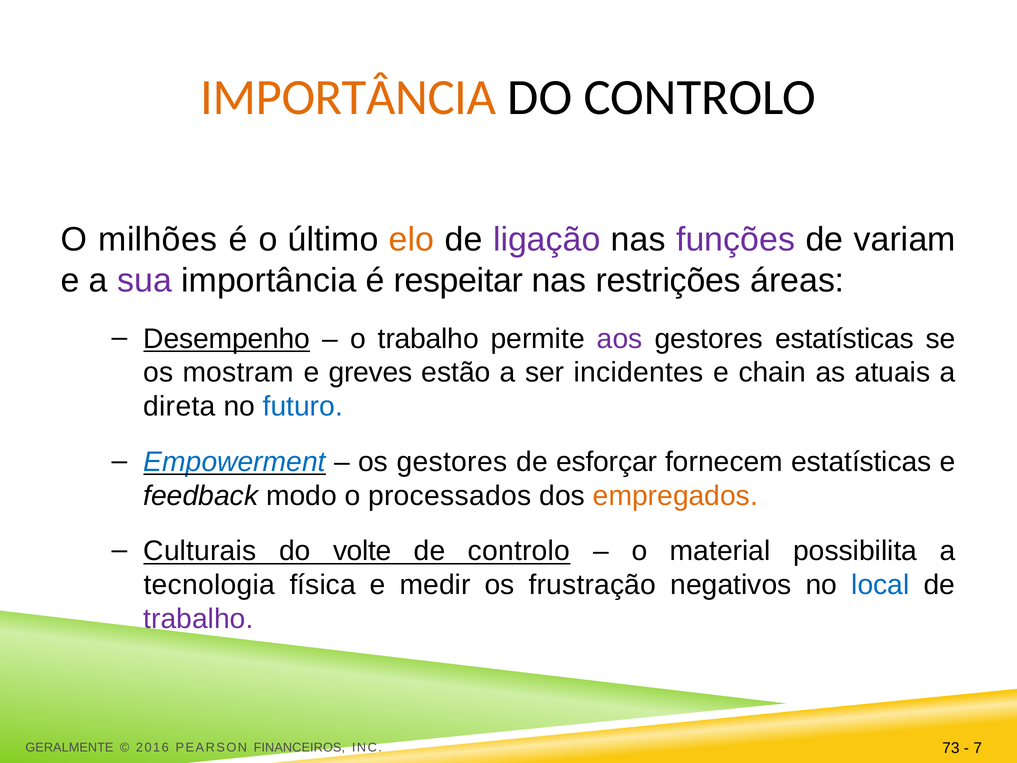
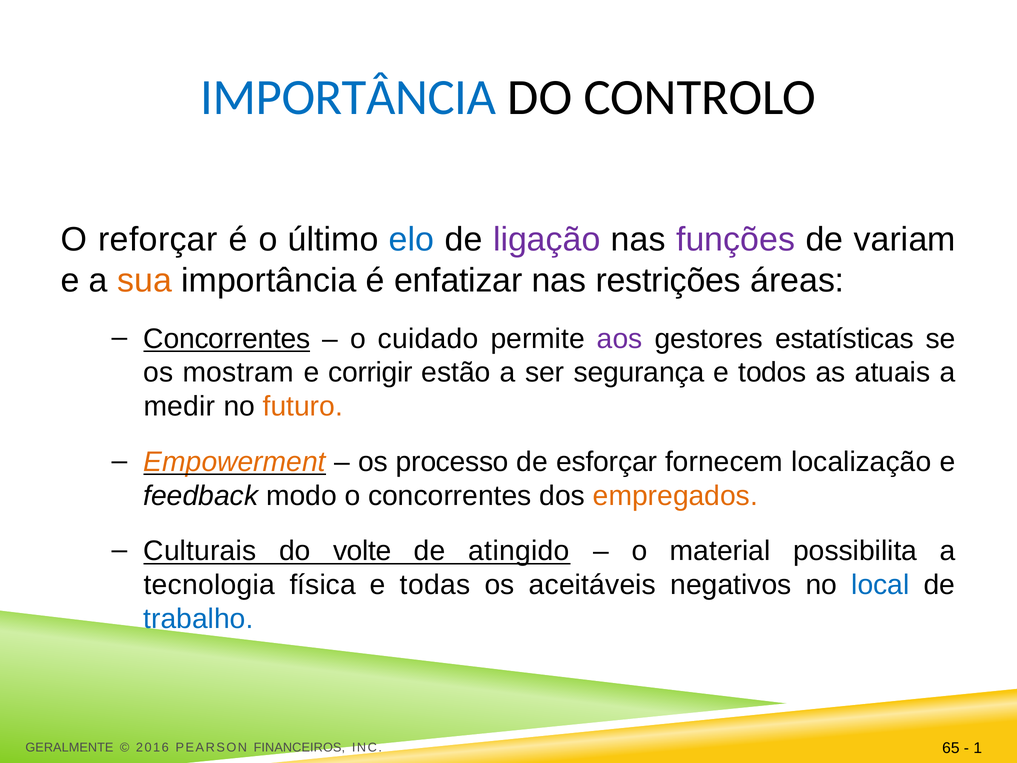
IMPORTÂNCIA at (348, 98) colour: orange -> blue
milhões: milhões -> reforçar
elo colour: orange -> blue
sua colour: purple -> orange
respeitar: respeitar -> enfatizar
Desempenho at (227, 339): Desempenho -> Concorrentes
o trabalho: trabalho -> cuidado
greves: greves -> corrigir
incidentes: incidentes -> segurança
chain: chain -> todos
direta: direta -> medir
futuro colour: blue -> orange
Empowerment colour: blue -> orange
os gestores: gestores -> processo
fornecem estatísticas: estatísticas -> localização
o processados: processados -> concorrentes
de controlo: controlo -> atingido
medir: medir -> todas
frustração: frustração -> aceitáveis
trabalho at (198, 619) colour: purple -> blue
73: 73 -> 65
7: 7 -> 1
